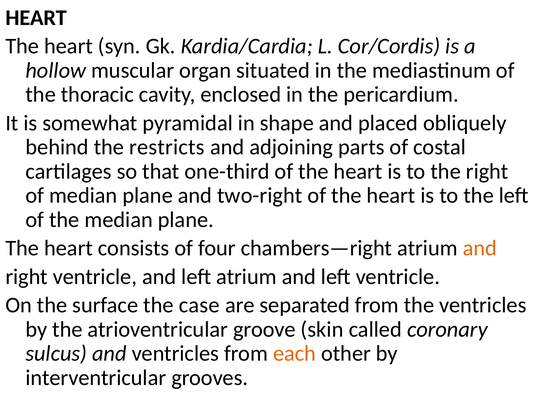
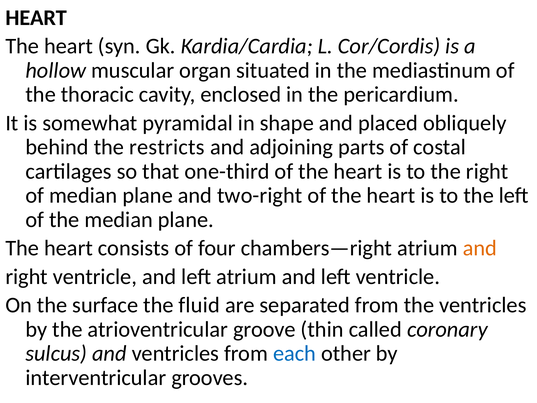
case: case -> fluid
skin: skin -> thin
each colour: orange -> blue
